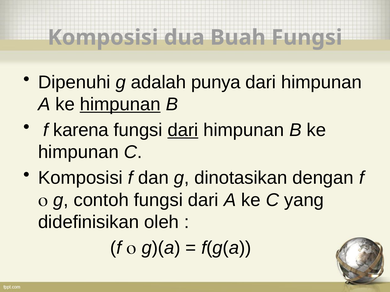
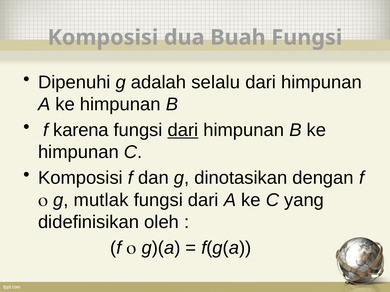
punya: punya -> selalu
himpunan at (120, 105) underline: present -> none
contoh: contoh -> mutlak
